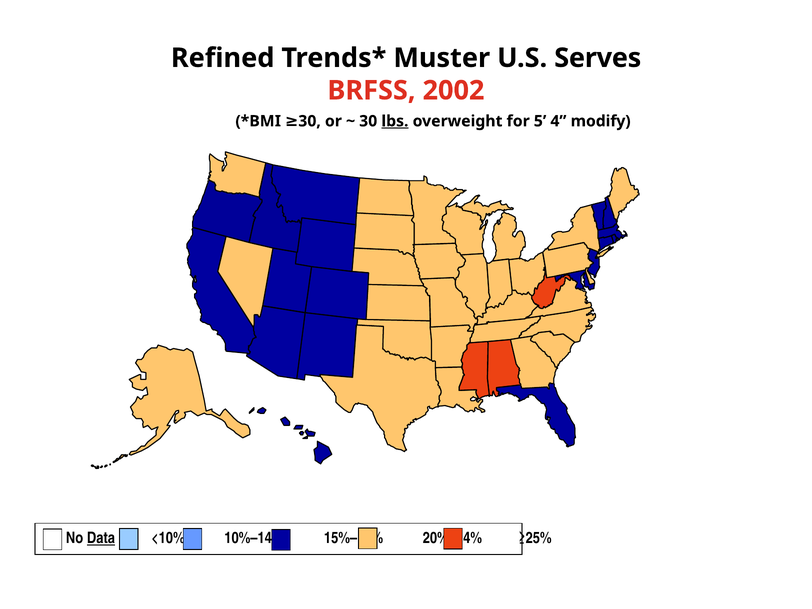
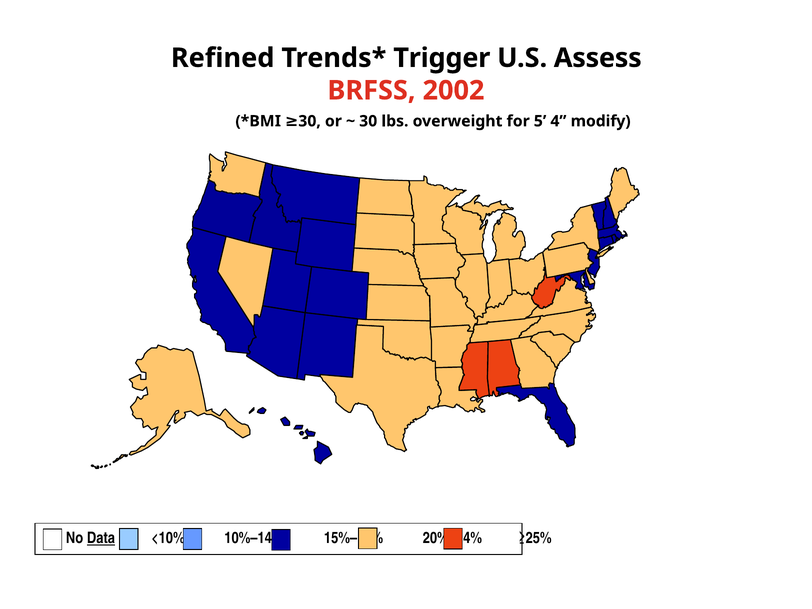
Muster: Muster -> Trigger
Serves: Serves -> Assess
lbs underline: present -> none
